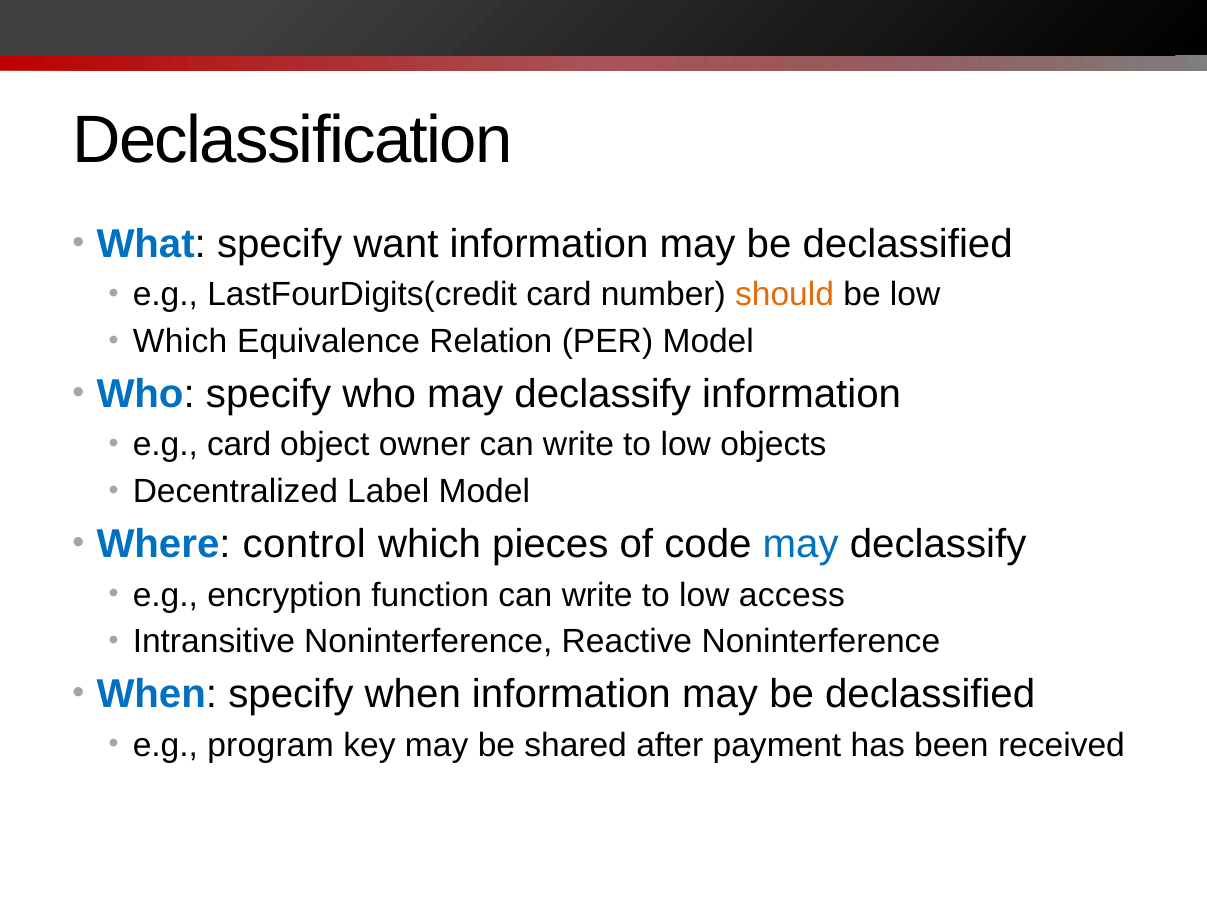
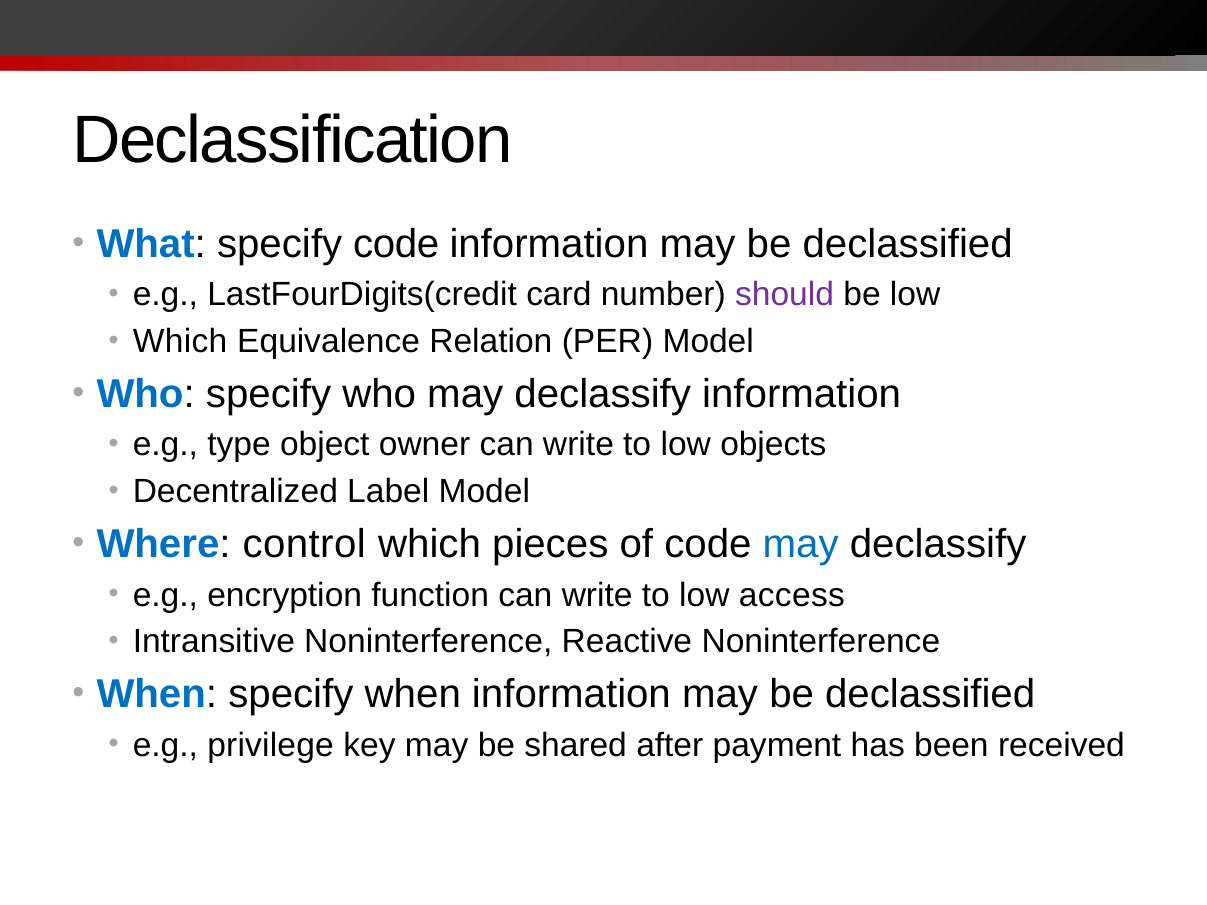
specify want: want -> code
should colour: orange -> purple
e.g card: card -> type
program: program -> privilege
